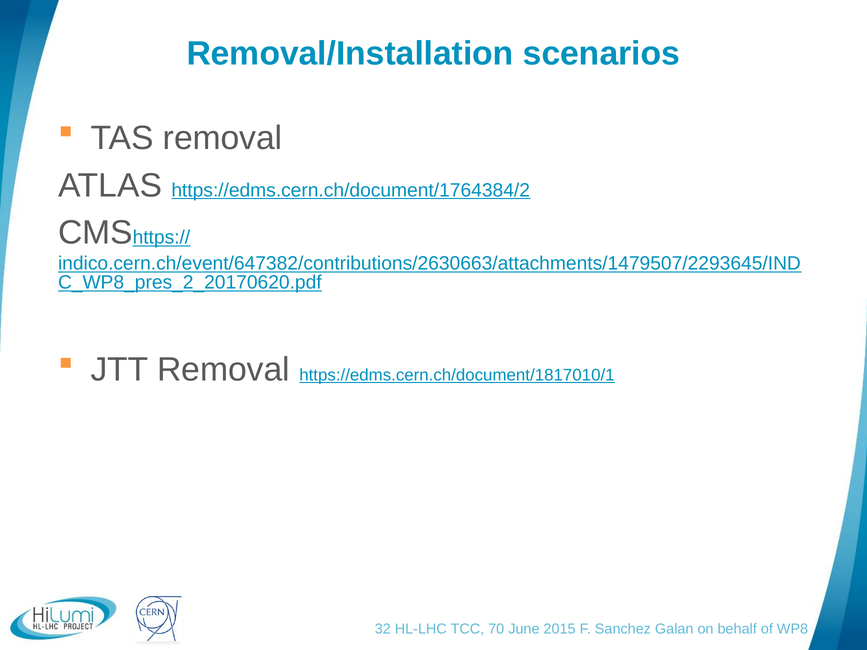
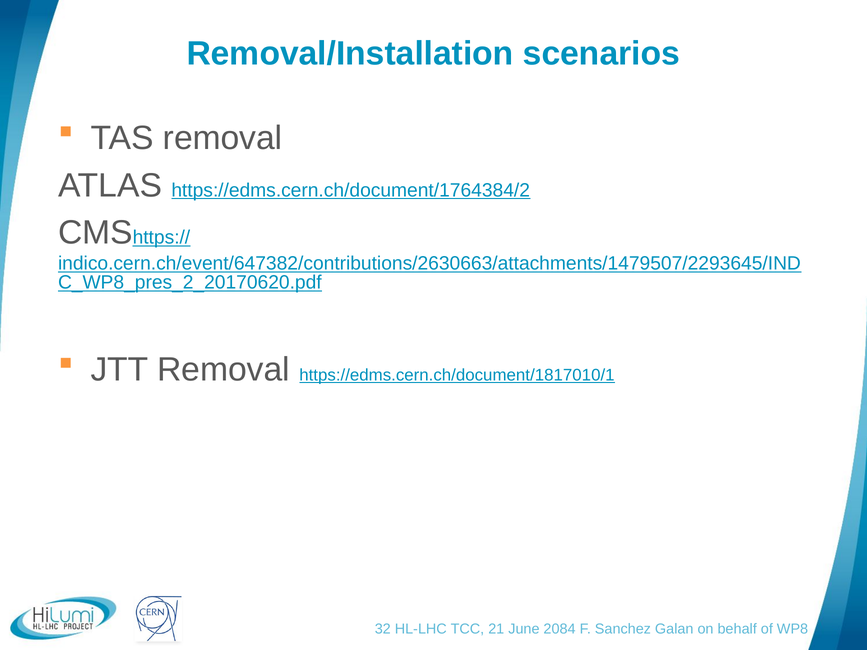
70: 70 -> 21
2015: 2015 -> 2084
